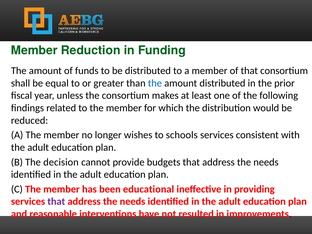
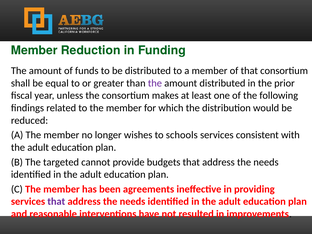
the at (155, 83) colour: blue -> purple
decision: decision -> targeted
educational: educational -> agreements
